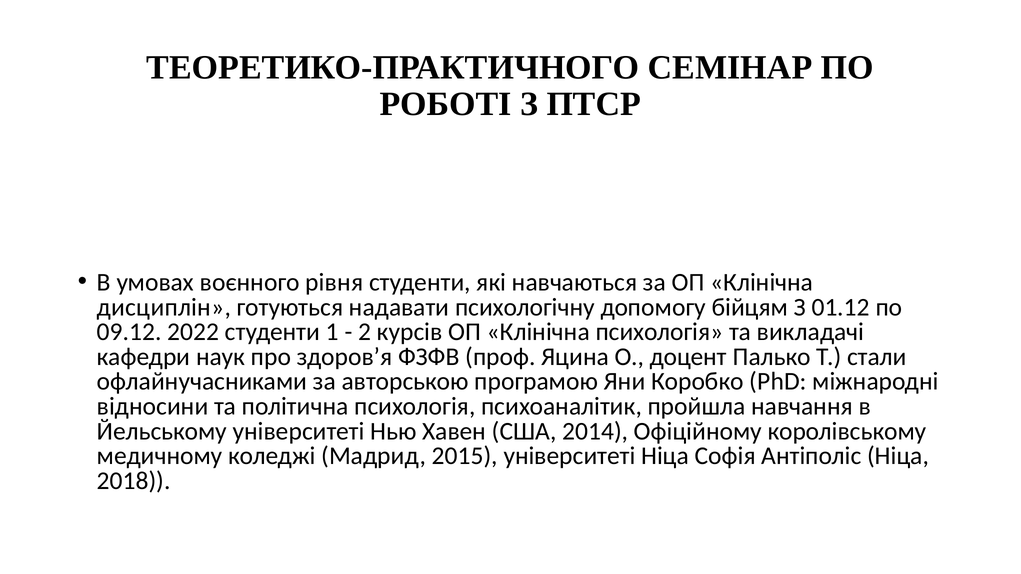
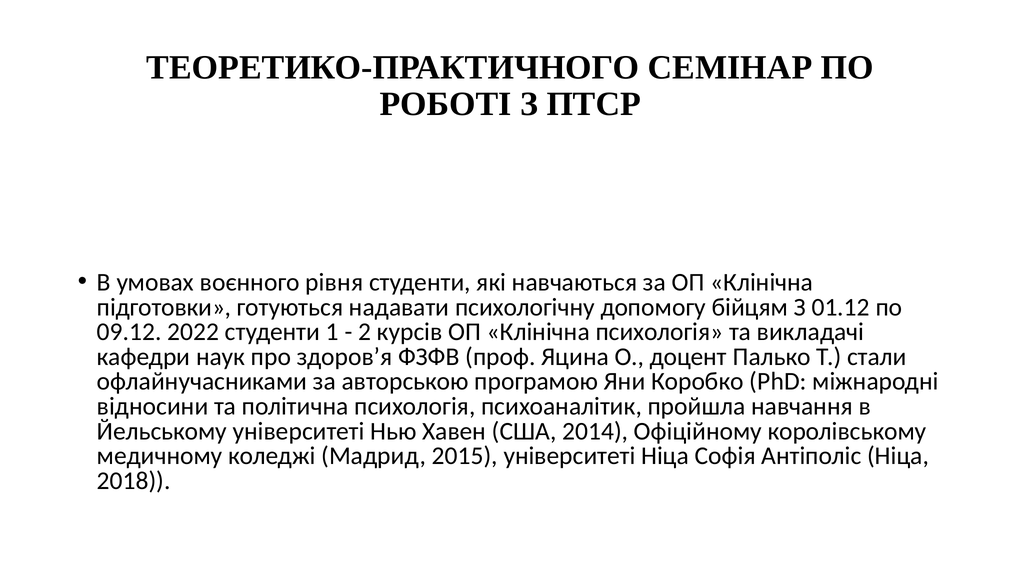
дисциплін: дисциплін -> підготовки
